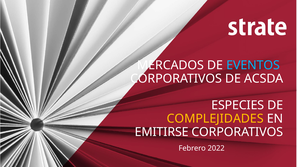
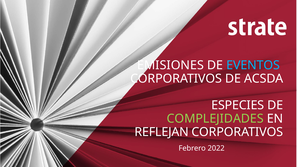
MERCADOS: MERCADOS -> EMISIONES
COMPLEJIDADES colour: yellow -> light green
EMITIRSE: EMITIRSE -> REFLEJAN
